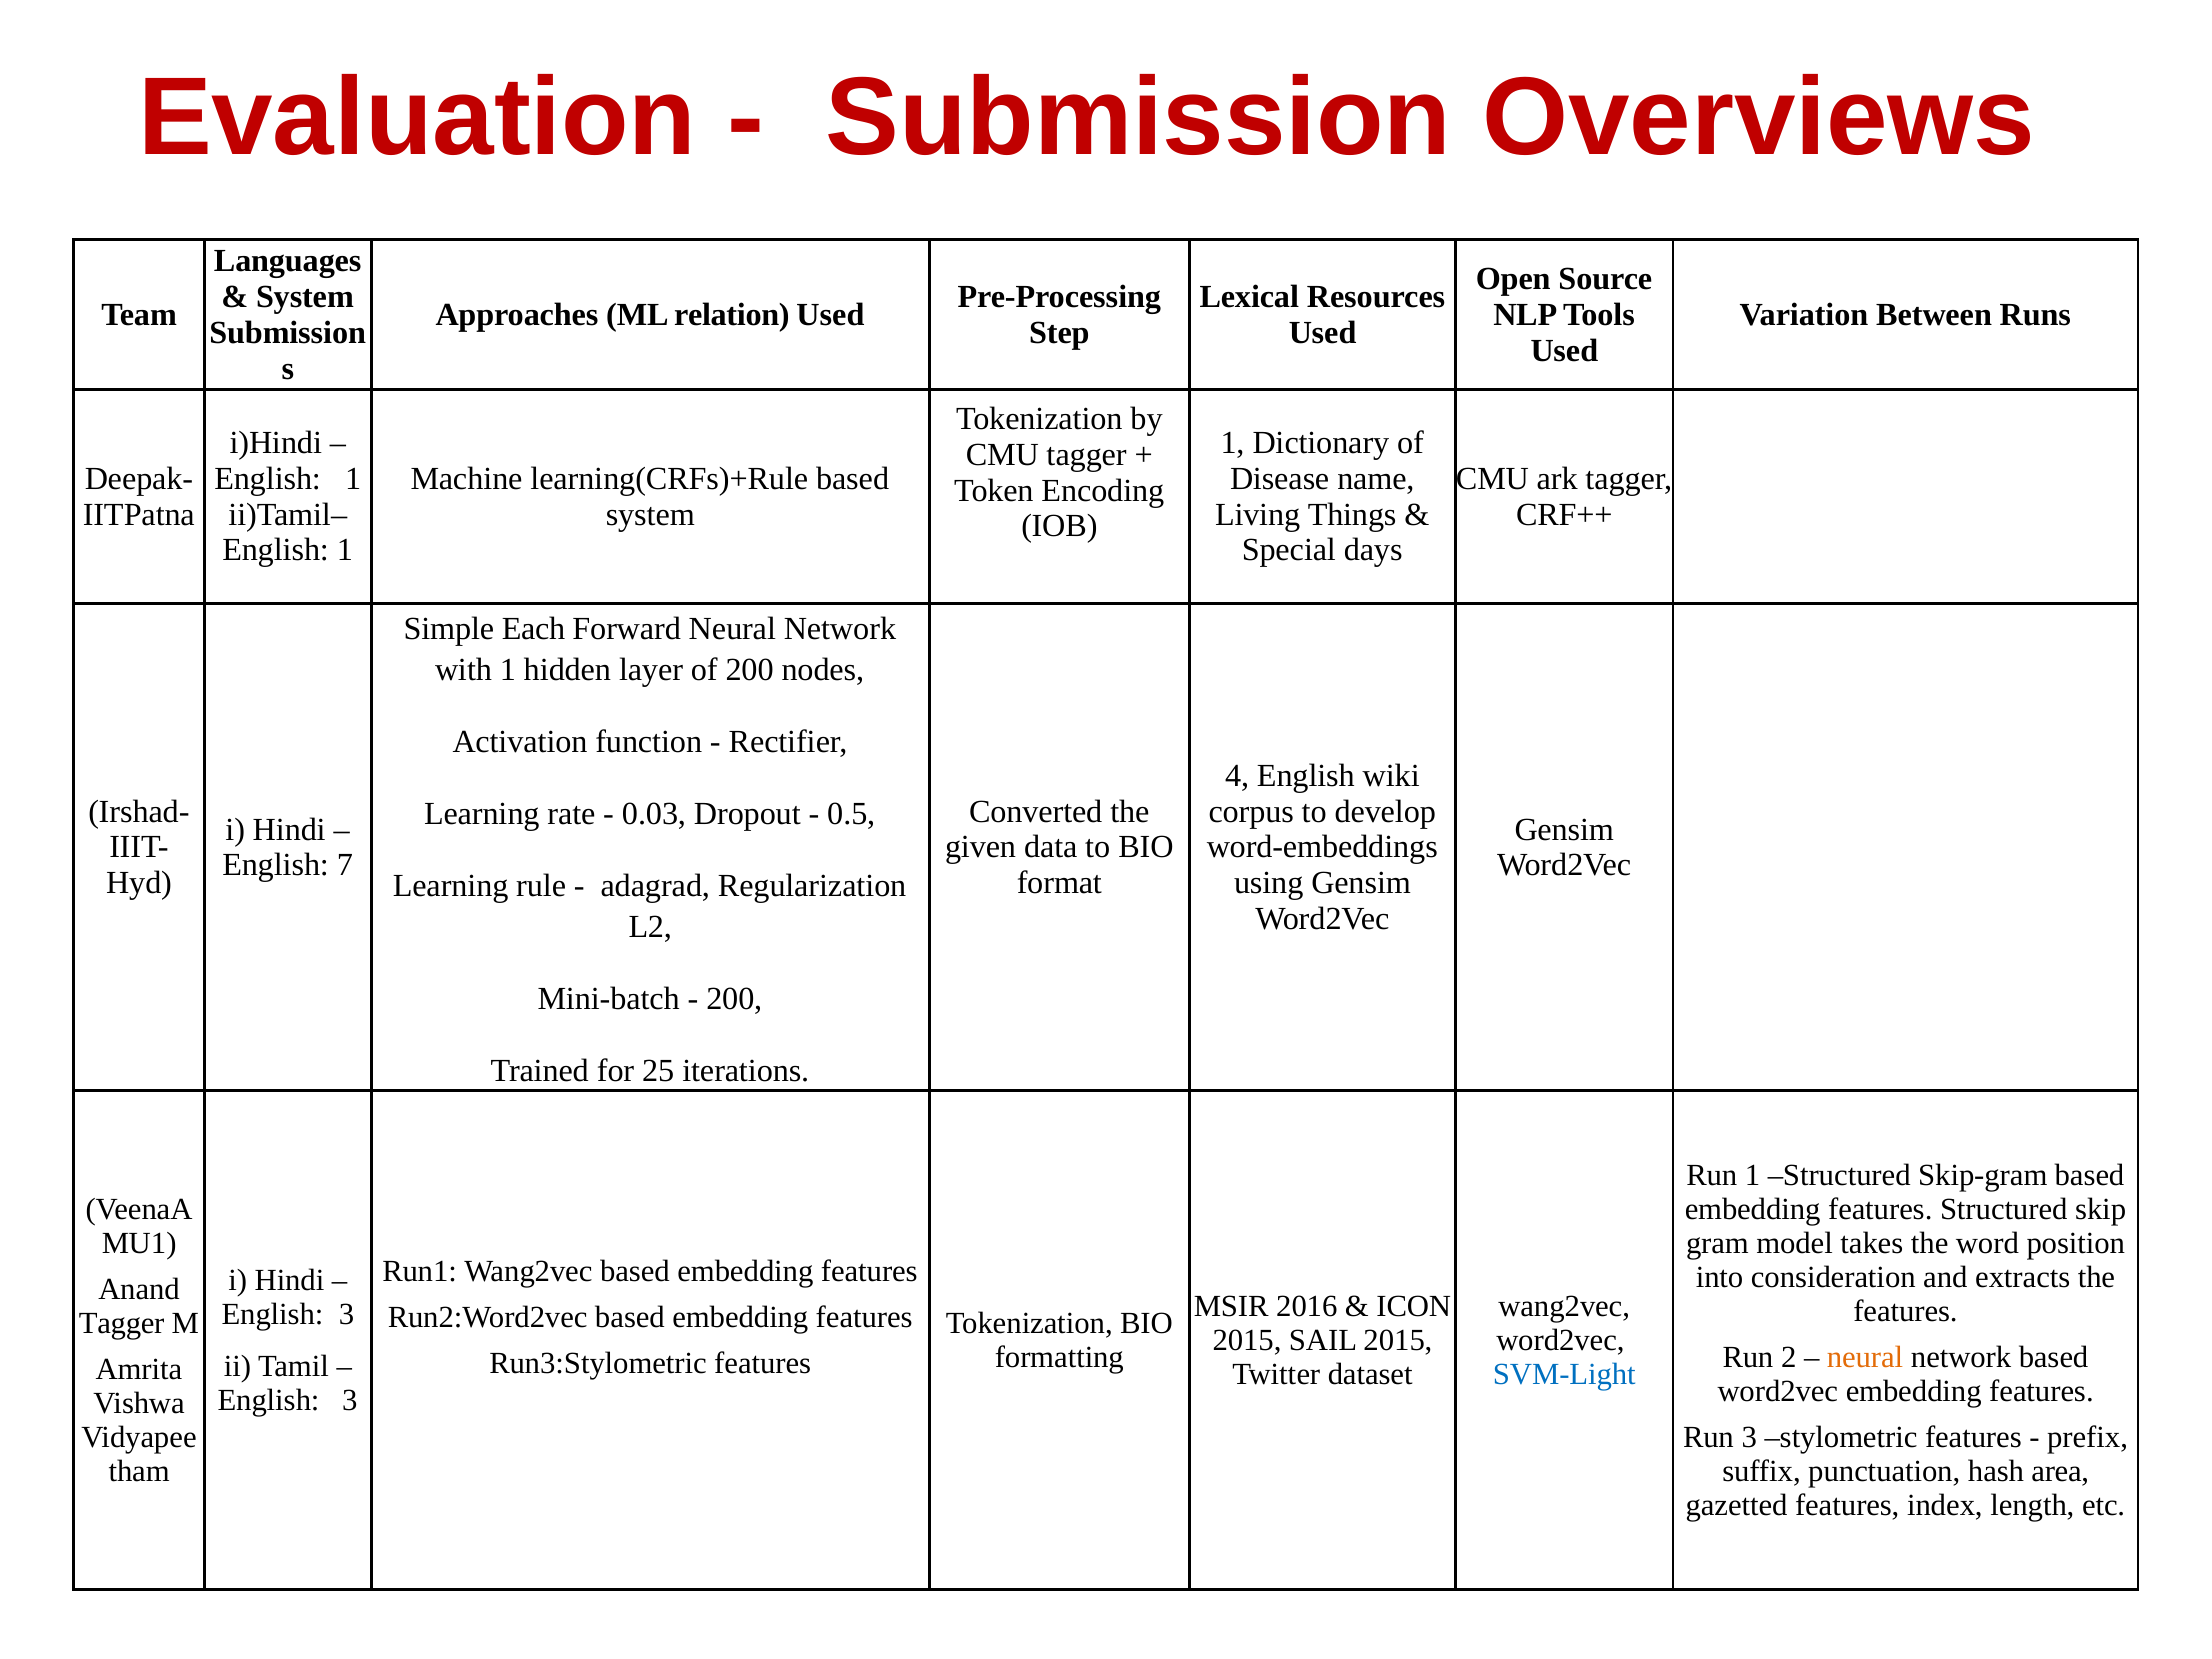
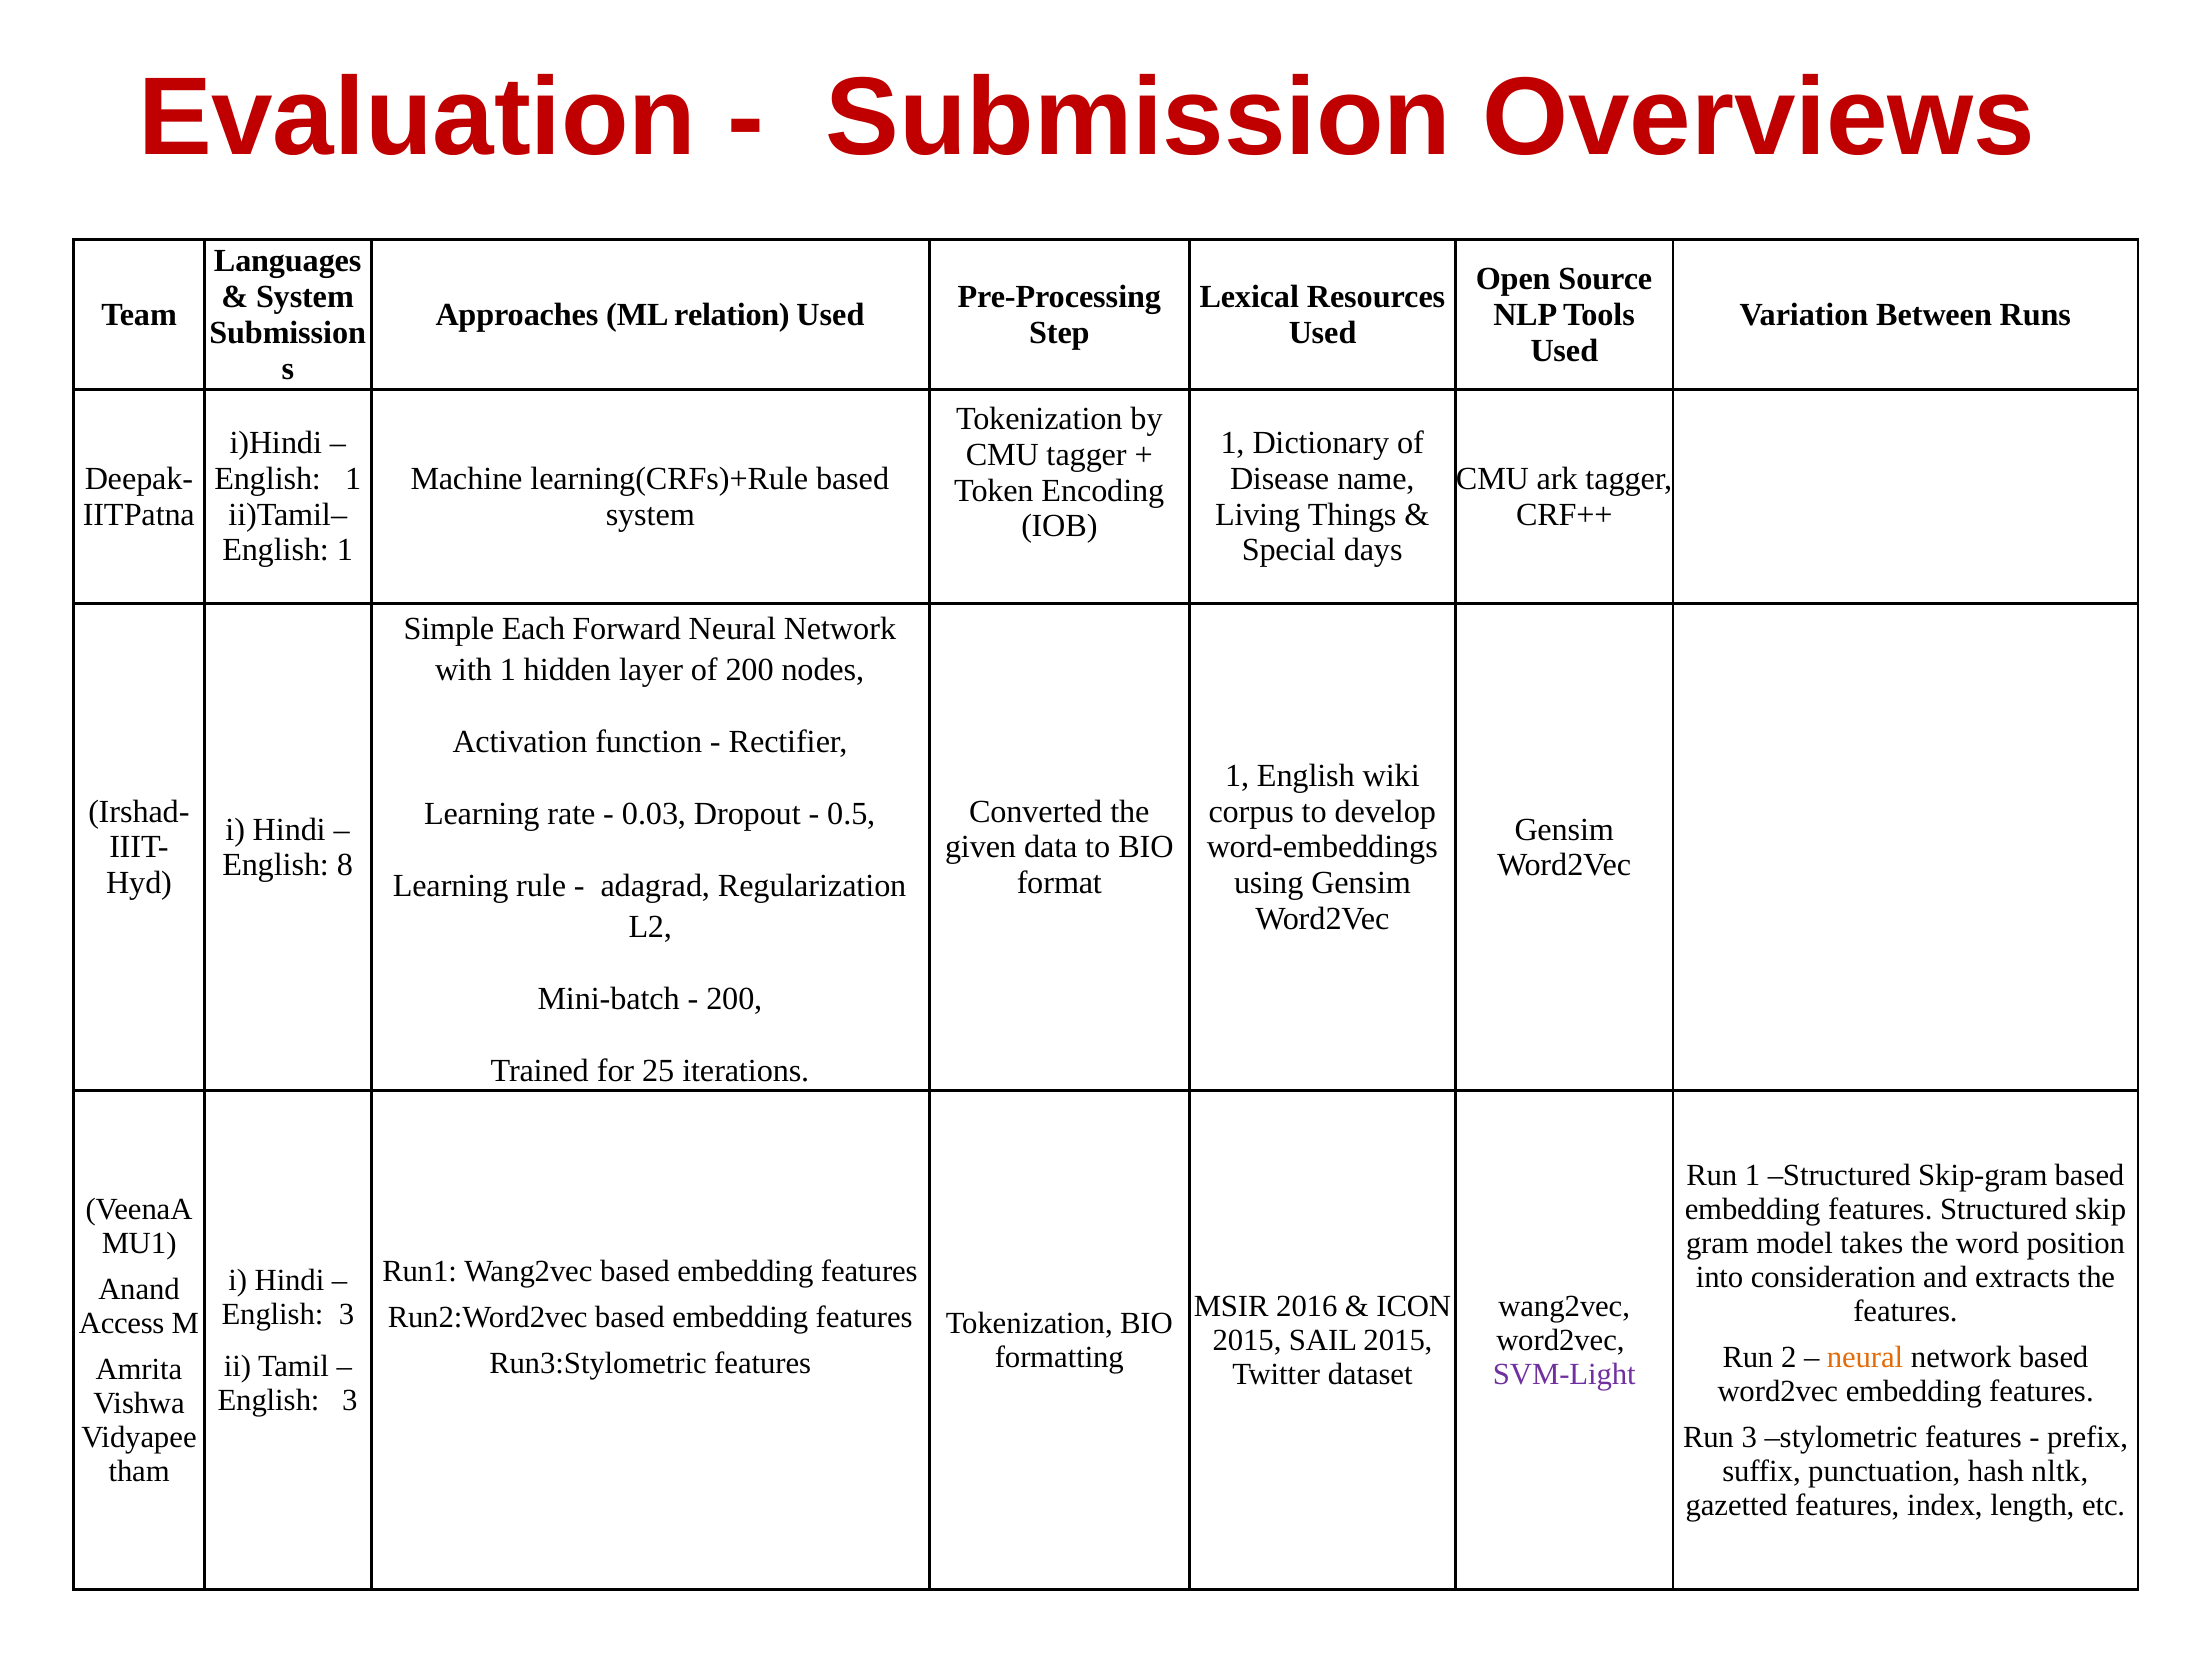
4 at (1237, 776): 4 -> 1
7: 7 -> 8
Tagger at (122, 1323): Tagger -> Access
SVM-Light colour: blue -> purple
area: area -> nltk
